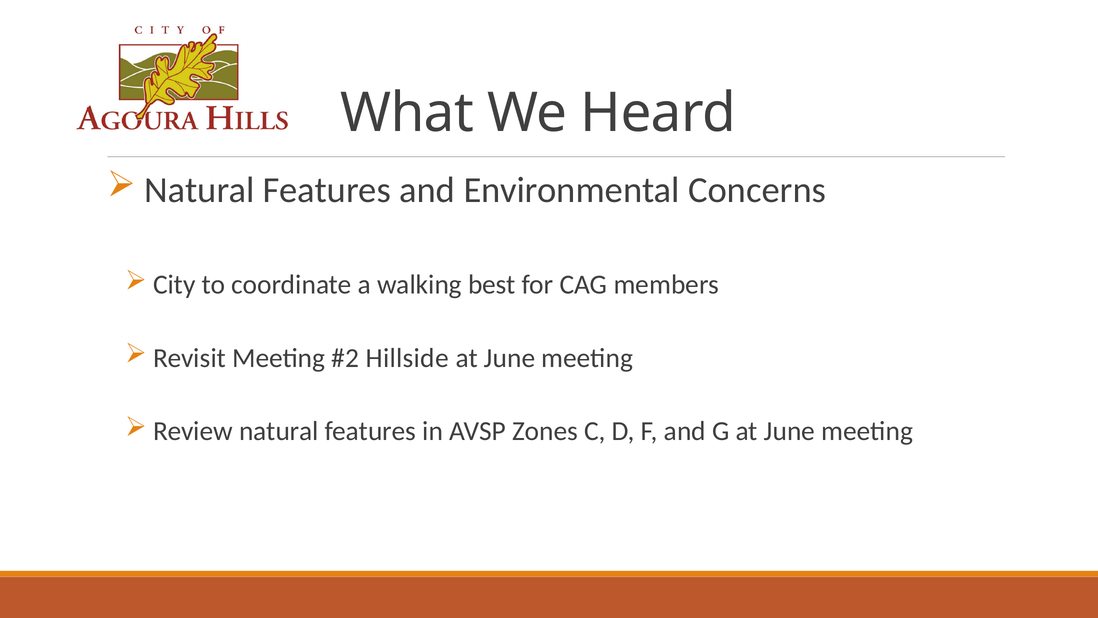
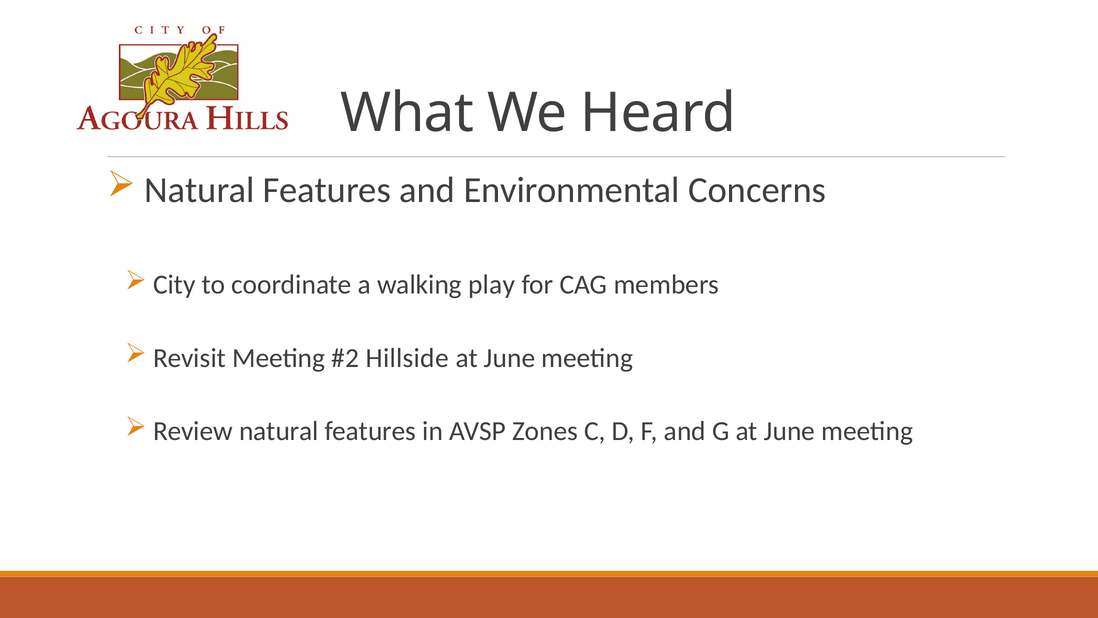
best: best -> play
